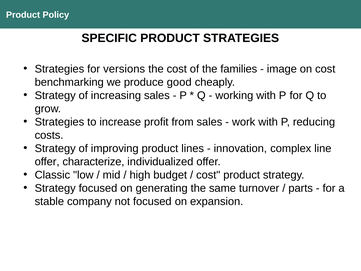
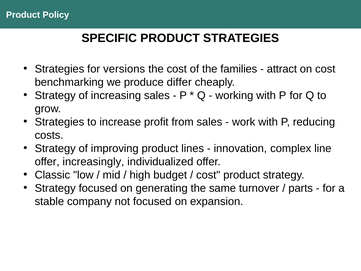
image: image -> attract
good: good -> differ
characterize: characterize -> increasingly
